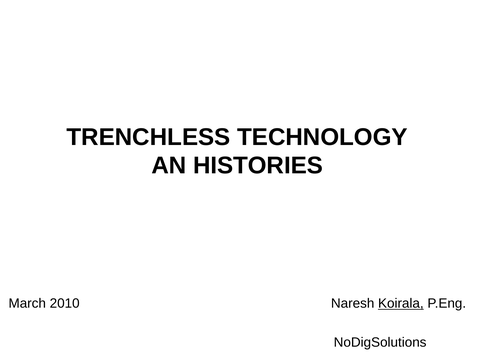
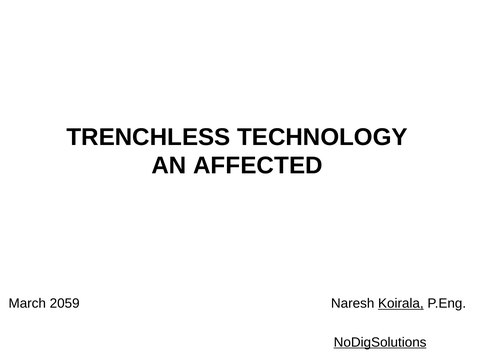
HISTORIES: HISTORIES -> AFFECTED
2010: 2010 -> 2059
NoDigSolutions underline: none -> present
